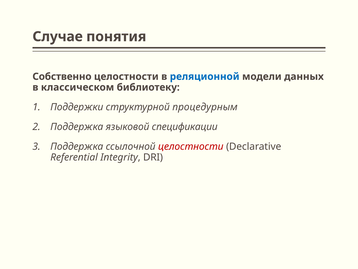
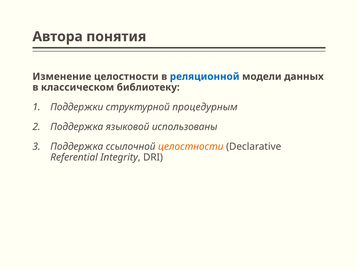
Случае: Случае -> Автора
Собственно: Собственно -> Изменение
спецификации: спецификации -> использованы
целостности at (191, 146) colour: red -> orange
